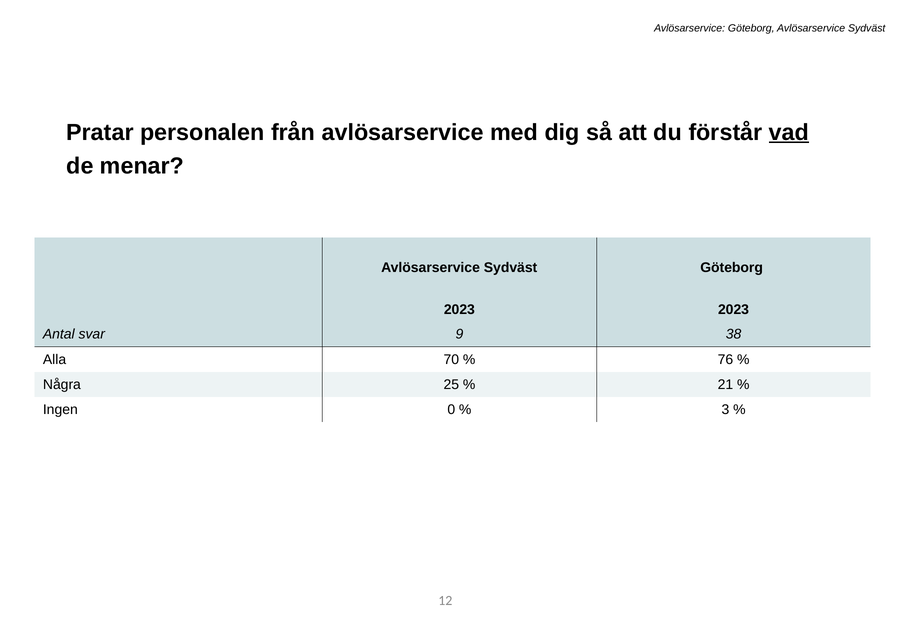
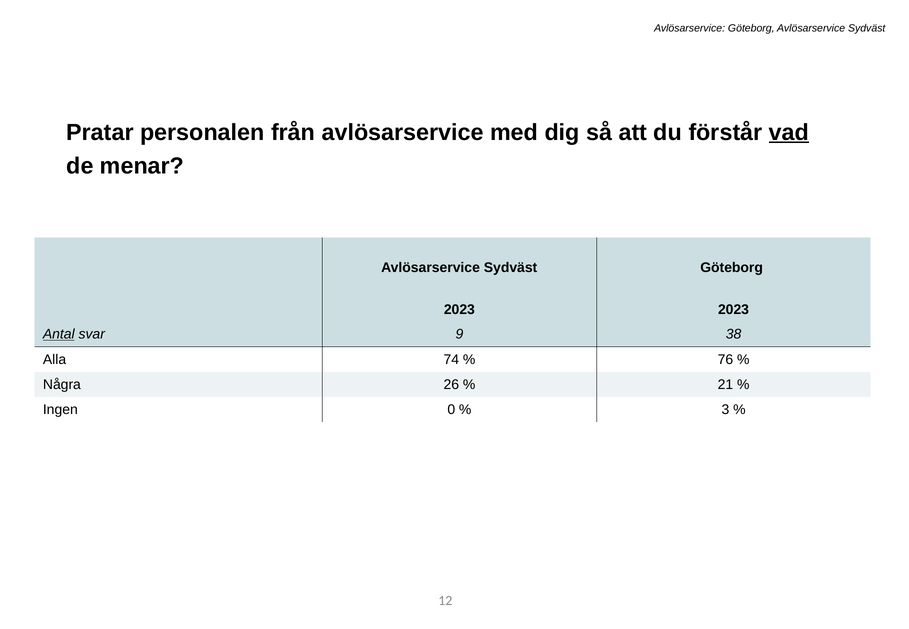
Antal underline: none -> present
70: 70 -> 74
25: 25 -> 26
